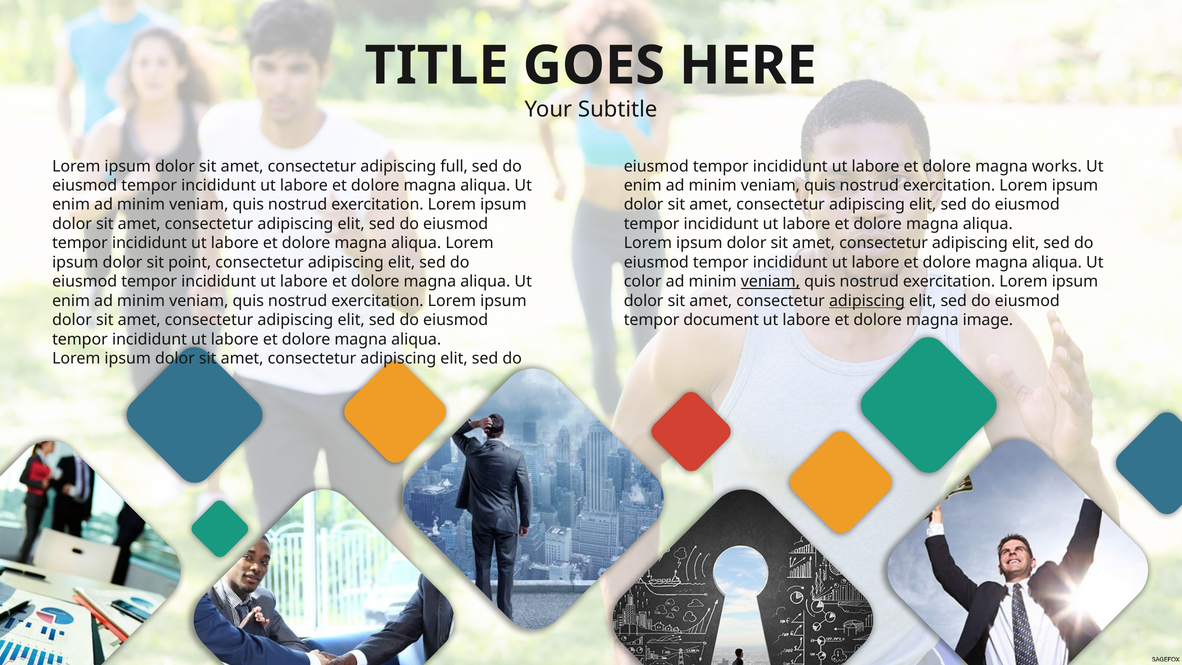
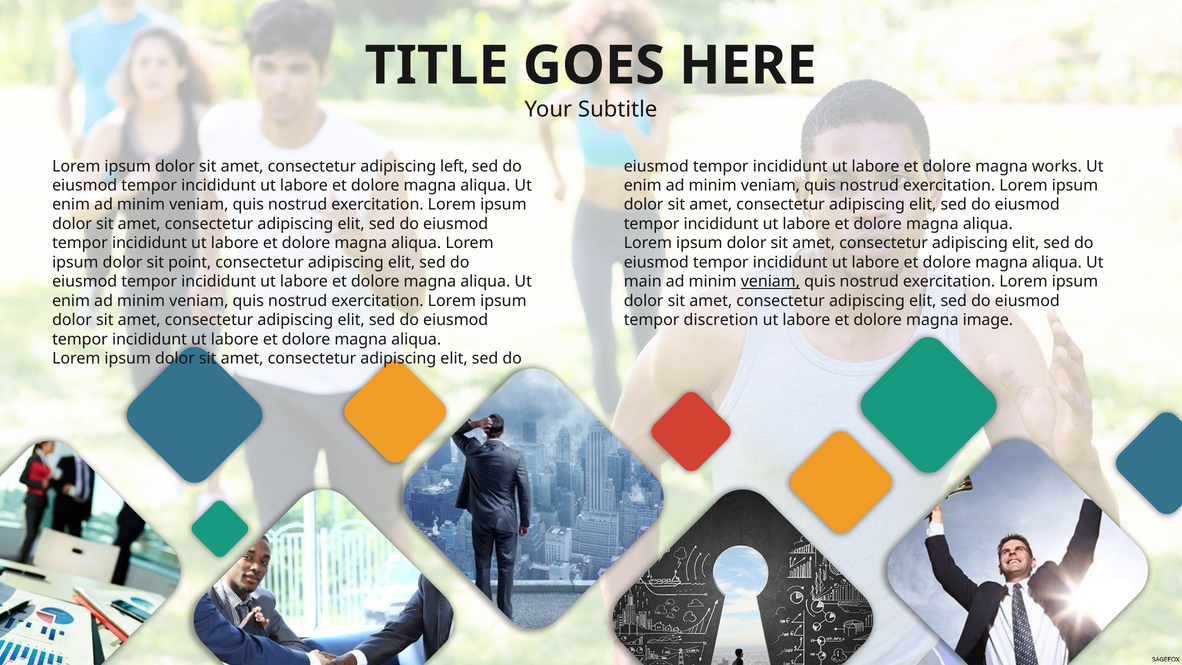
full: full -> left
color: color -> main
adipiscing at (867, 301) underline: present -> none
document: document -> discretion
